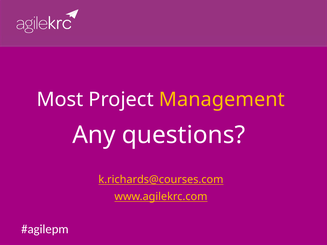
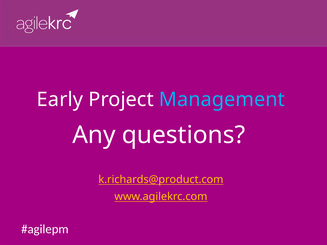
Most: Most -> Early
Management colour: yellow -> light blue
k.richards@courses.com: k.richards@courses.com -> k.richards@product.com
